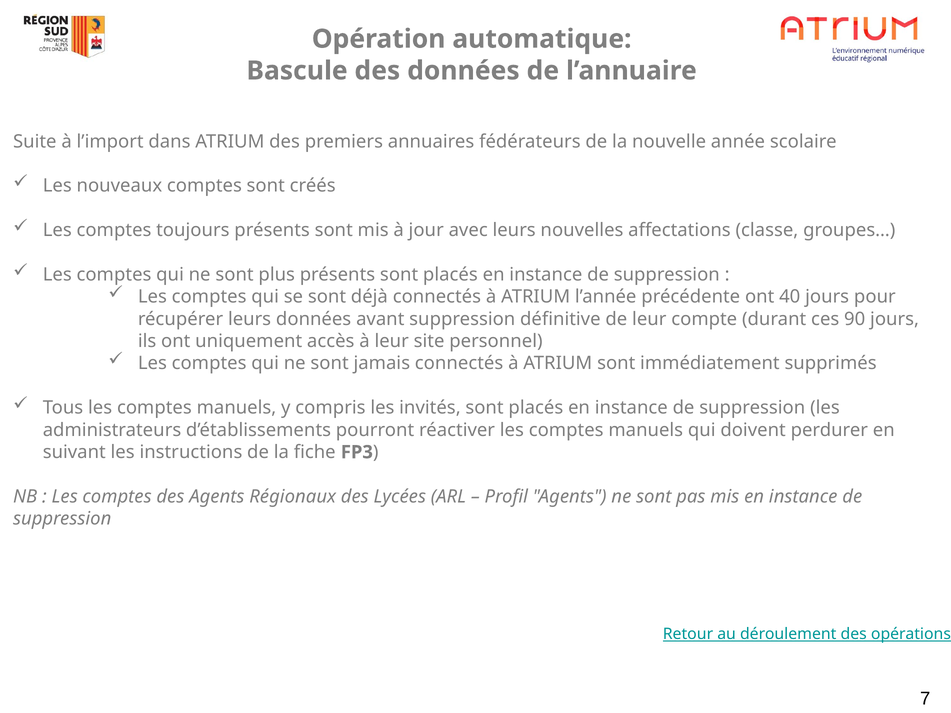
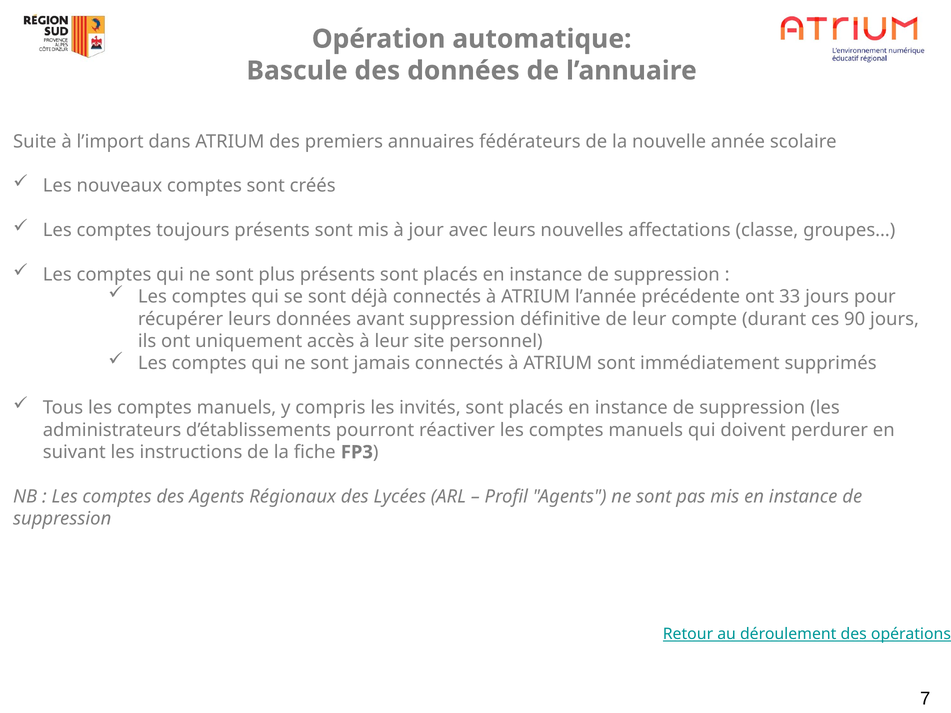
40: 40 -> 33
